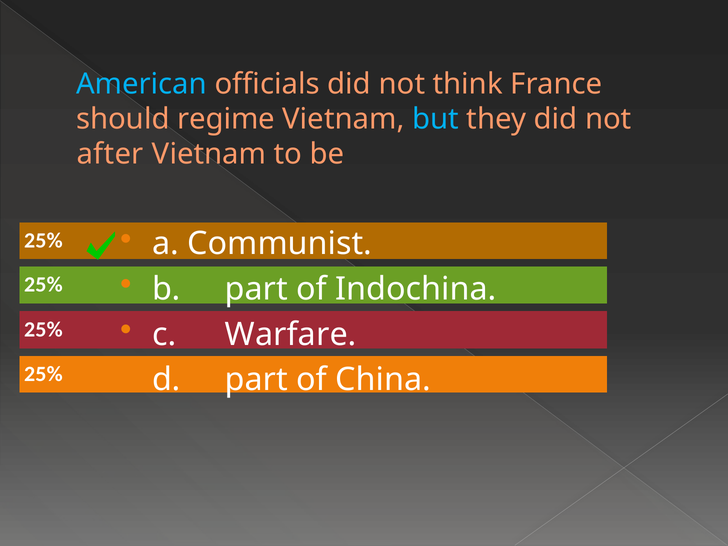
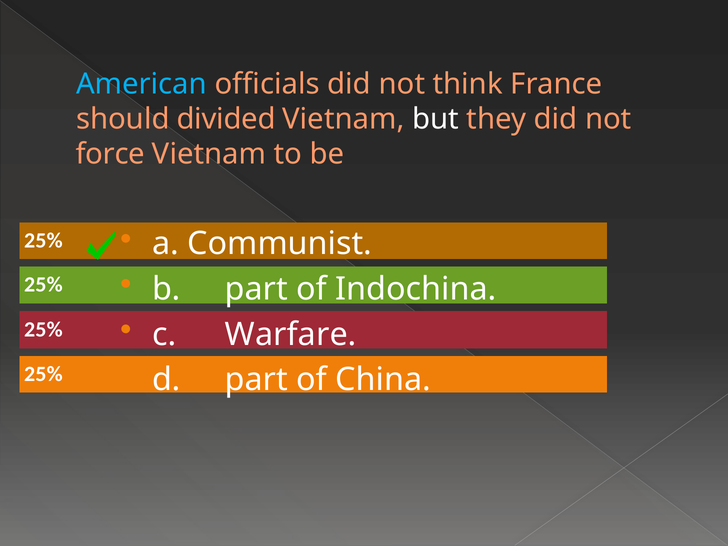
regime: regime -> divided
but colour: light blue -> white
after: after -> force
